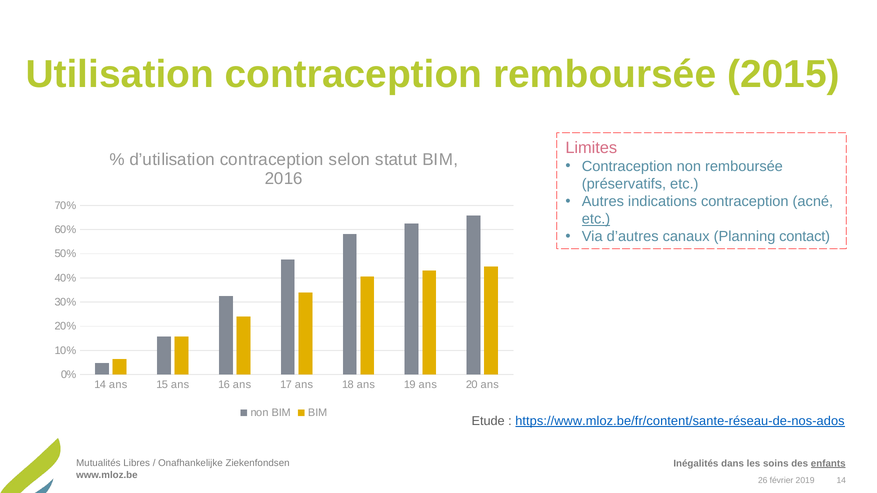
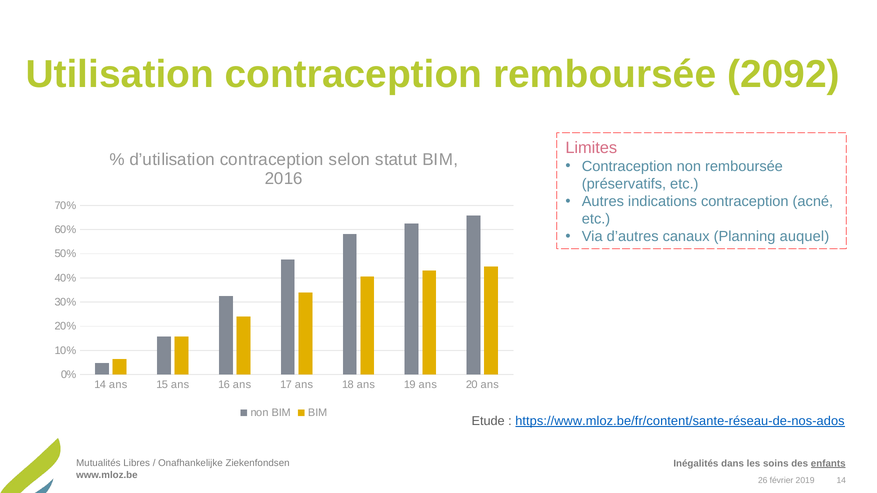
2015: 2015 -> 2092
etc at (596, 219) underline: present -> none
contact: contact -> auquel
